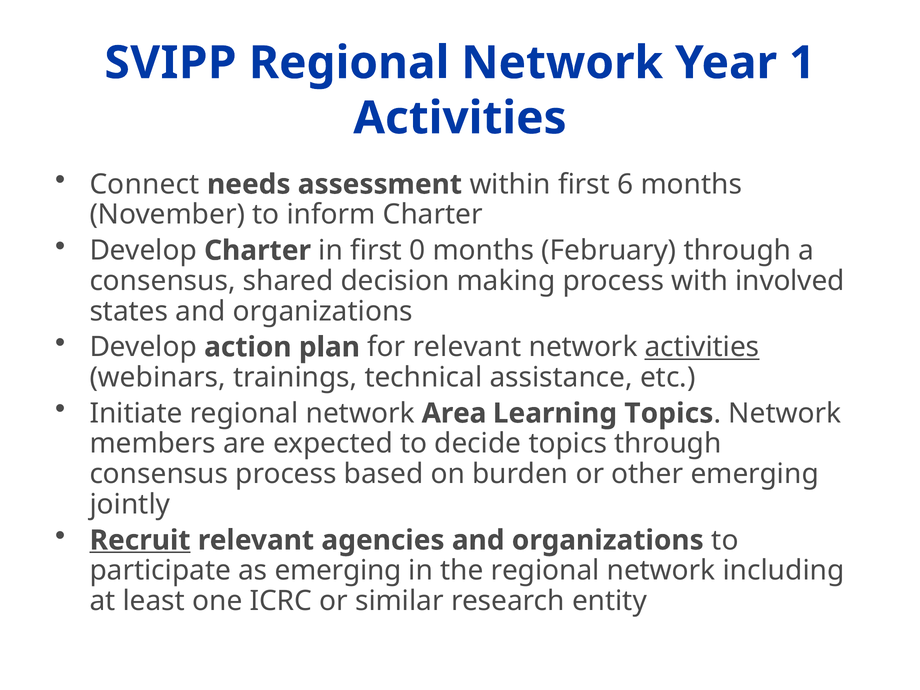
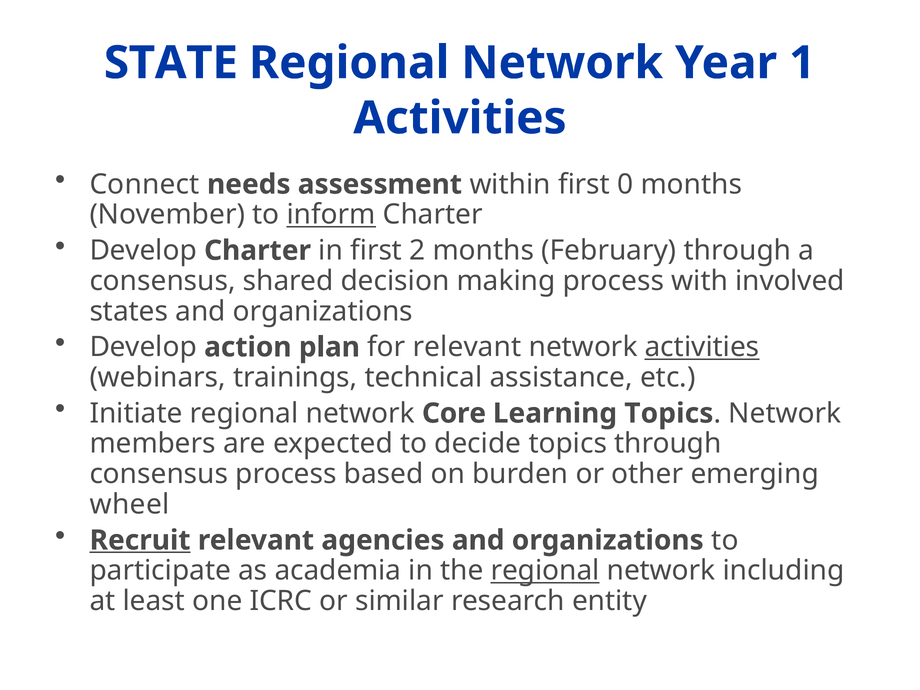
SVIPP: SVIPP -> STATE
6: 6 -> 0
inform underline: none -> present
0: 0 -> 2
Area: Area -> Core
jointly: jointly -> wheel
as emerging: emerging -> academia
regional at (545, 571) underline: none -> present
